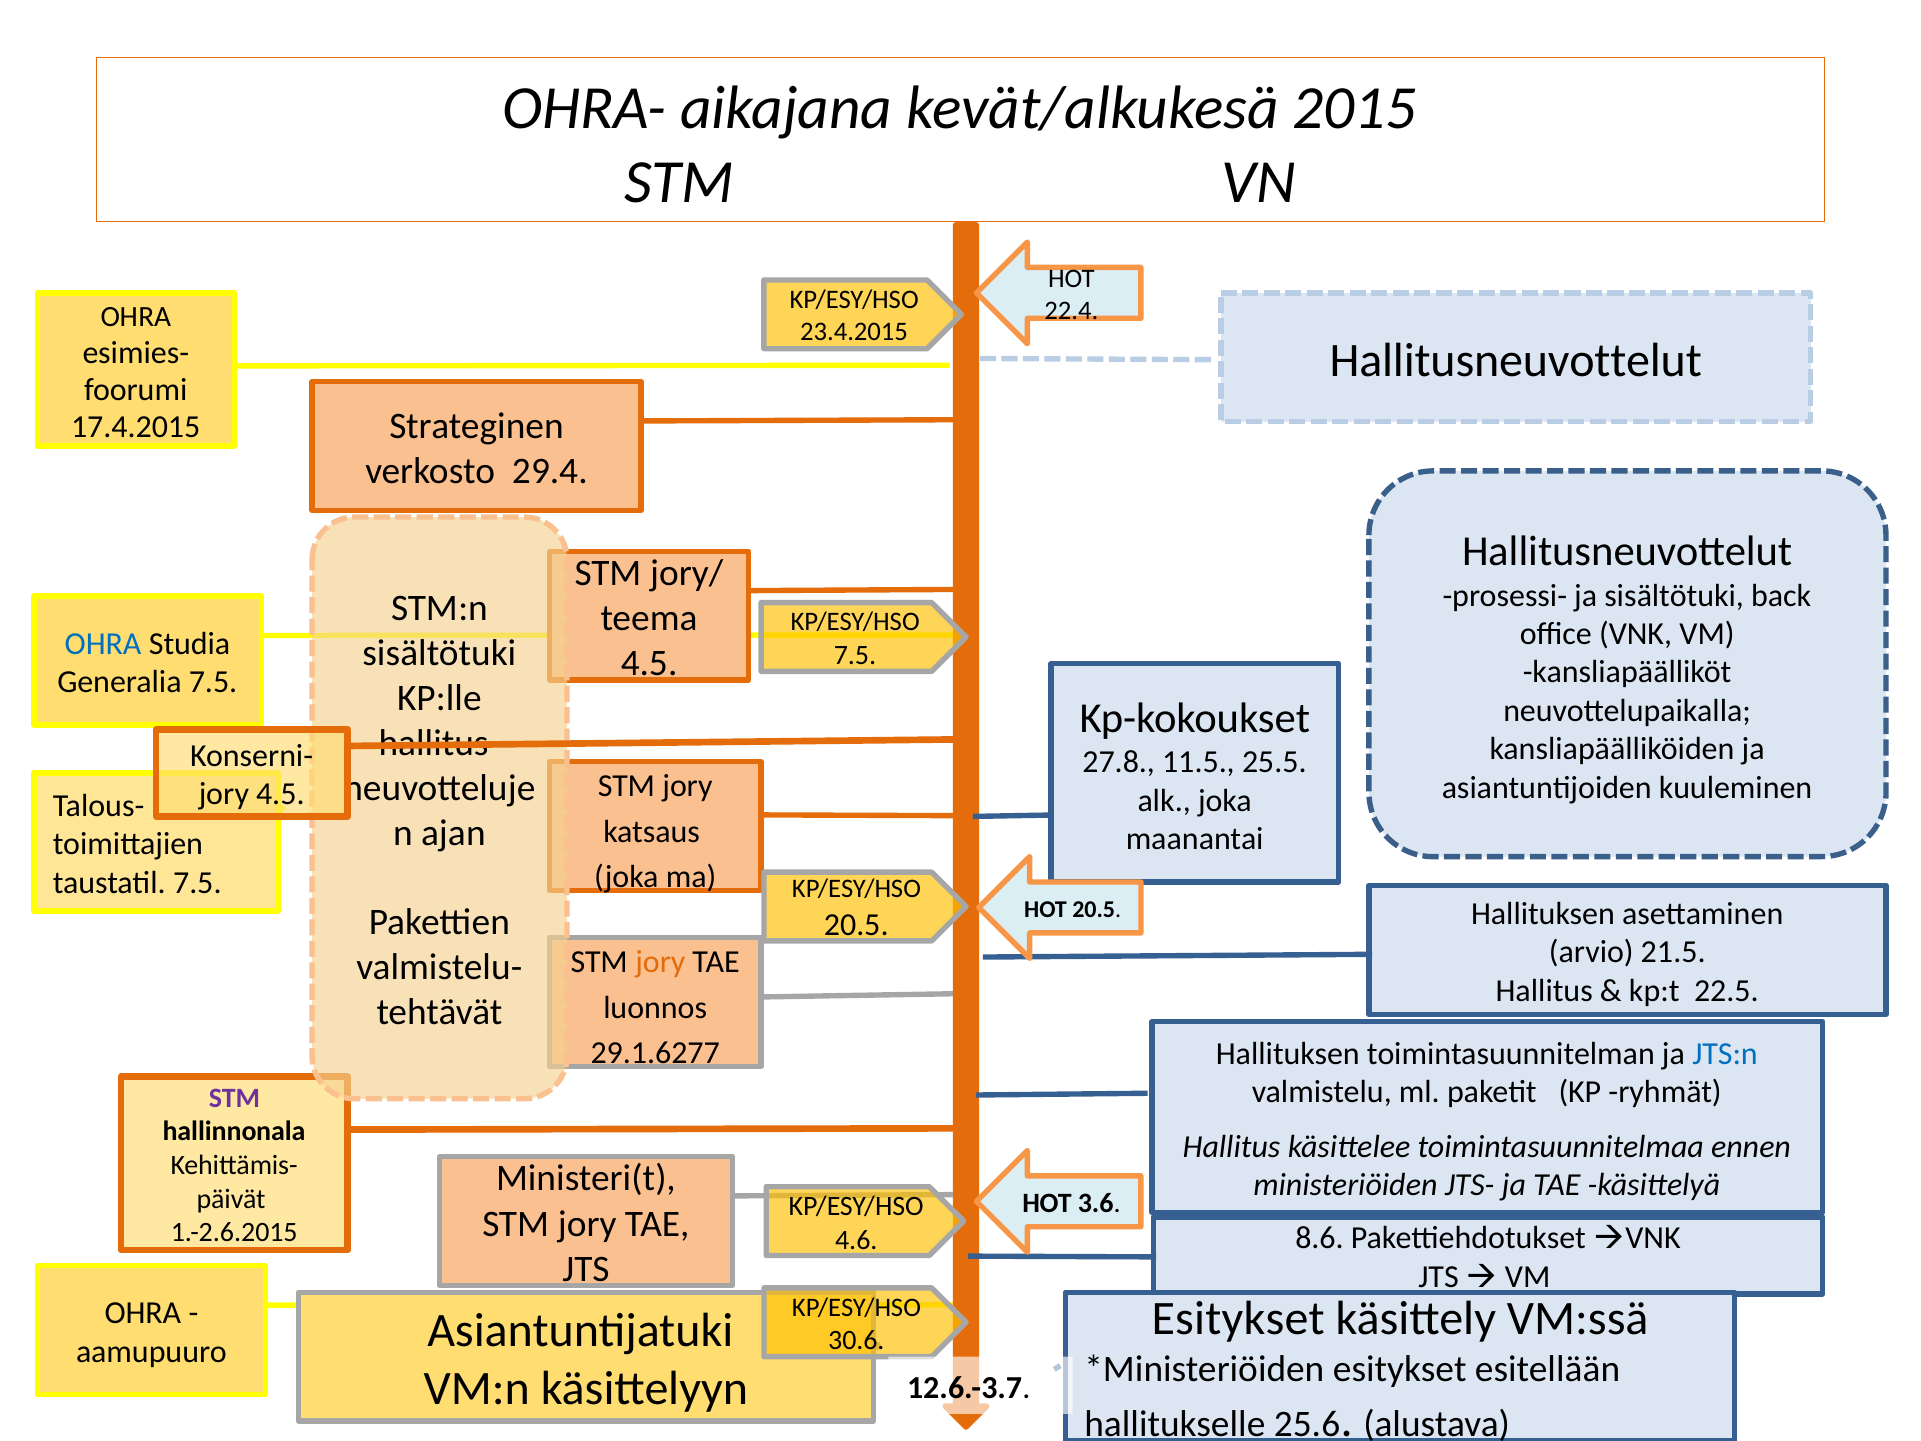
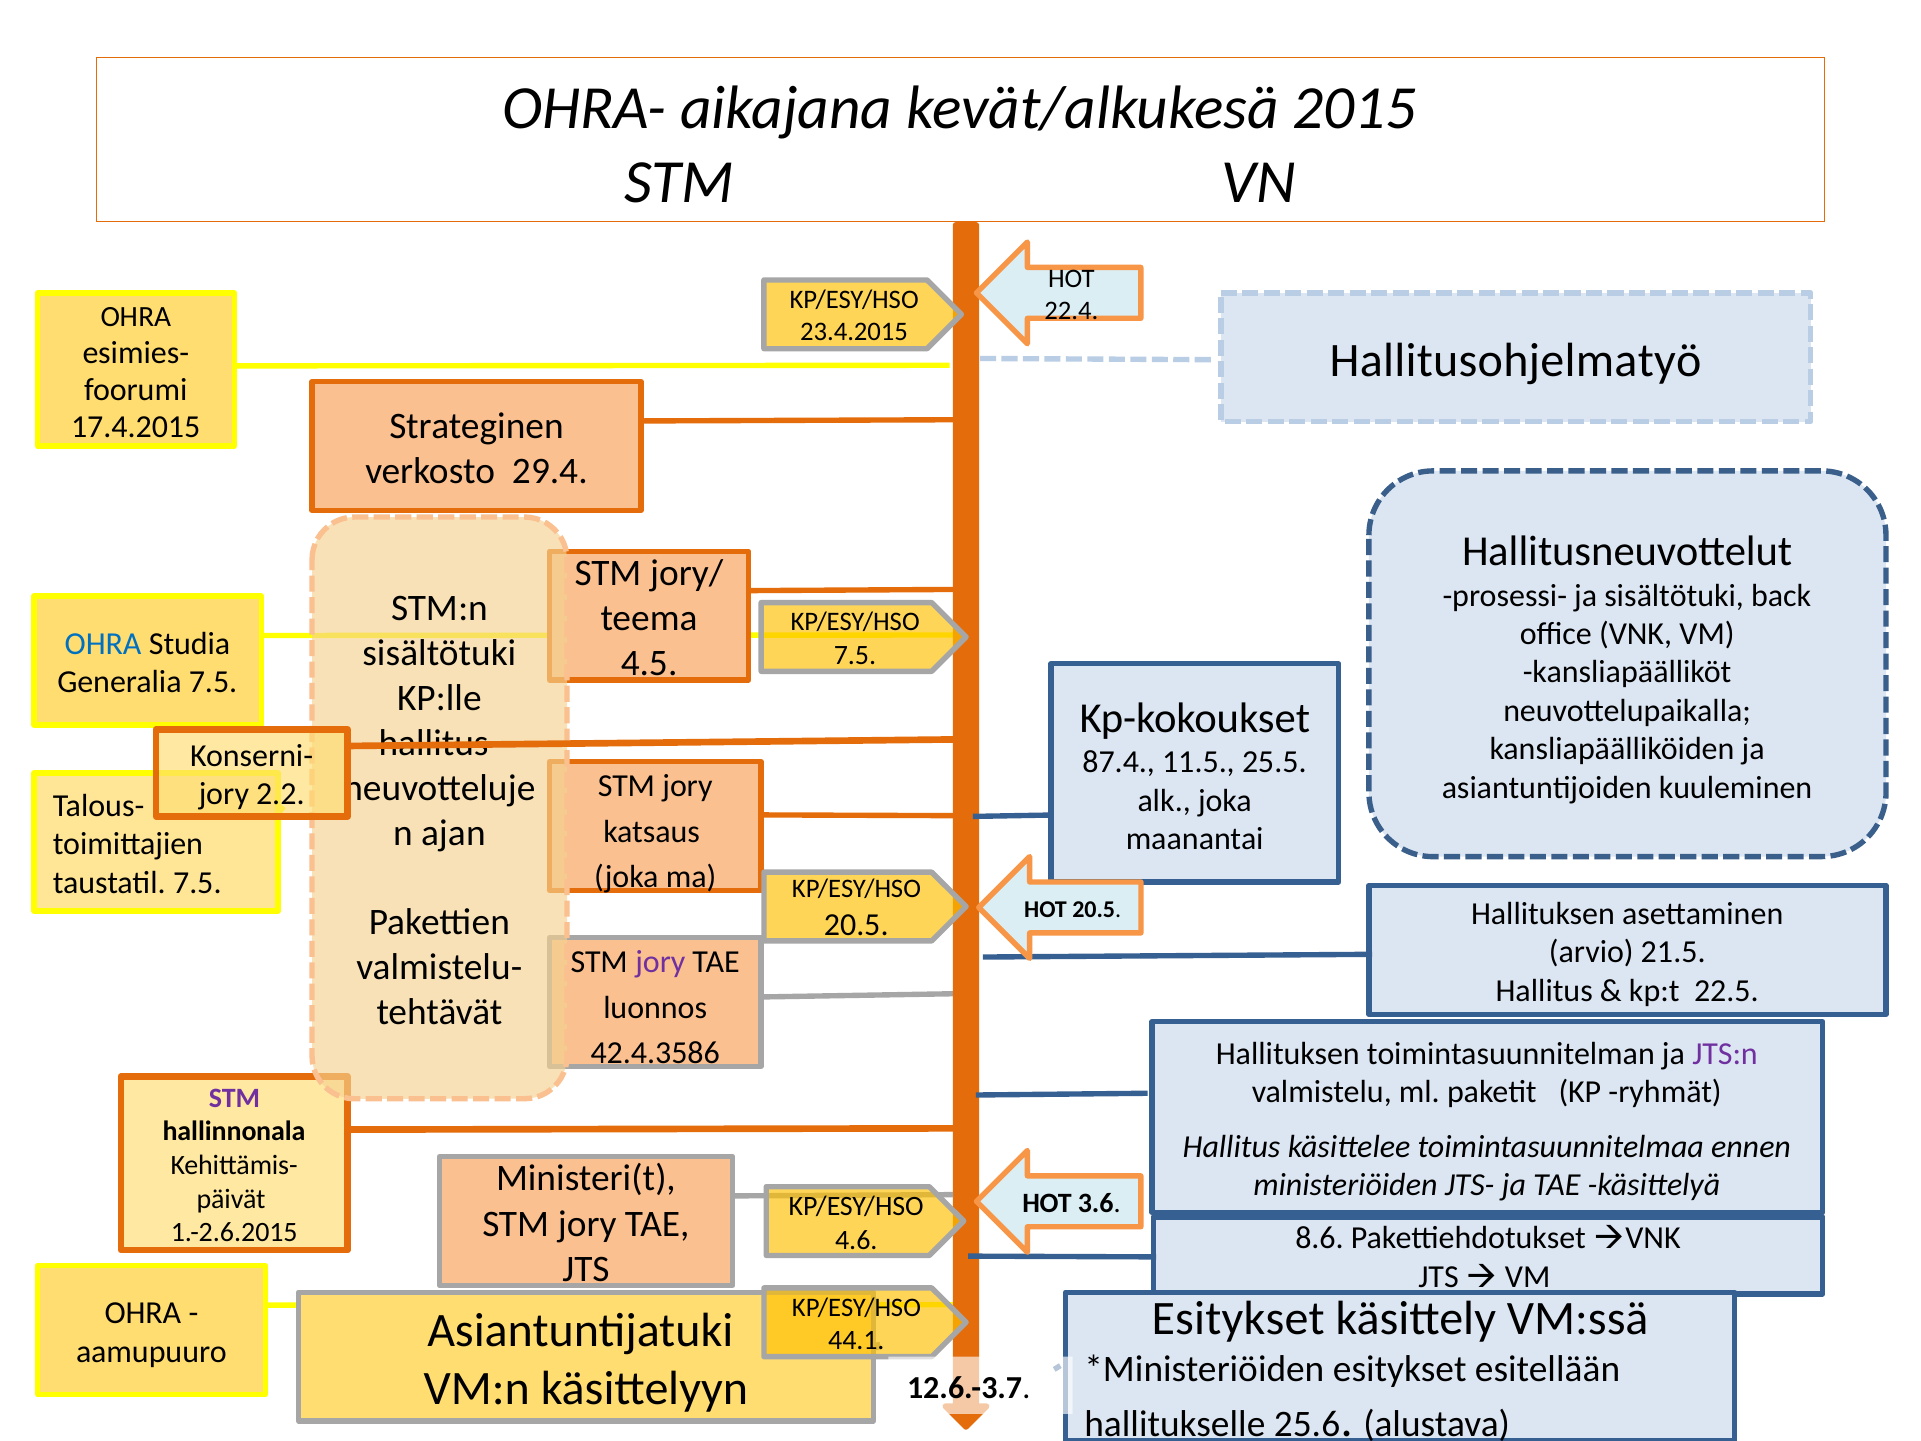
Hallitusneuvottelut at (1516, 361): Hallitusneuvottelut -> Hallitusohjelmatyö
27.8: 27.8 -> 87.4
jory 4.5: 4.5 -> 2.2
jory at (660, 962) colour: orange -> purple
29.1.6277: 29.1.6277 -> 42.4.3586
JTS:n colour: blue -> purple
30.6: 30.6 -> 44.1
